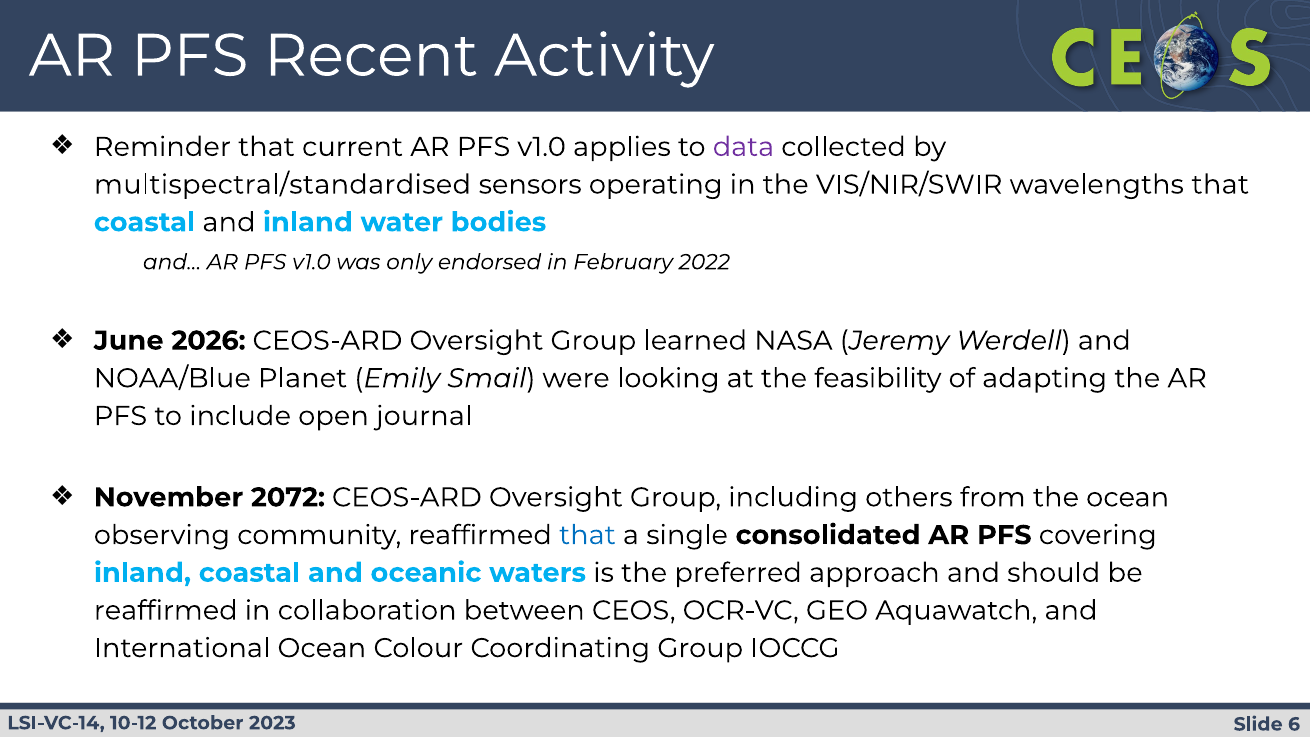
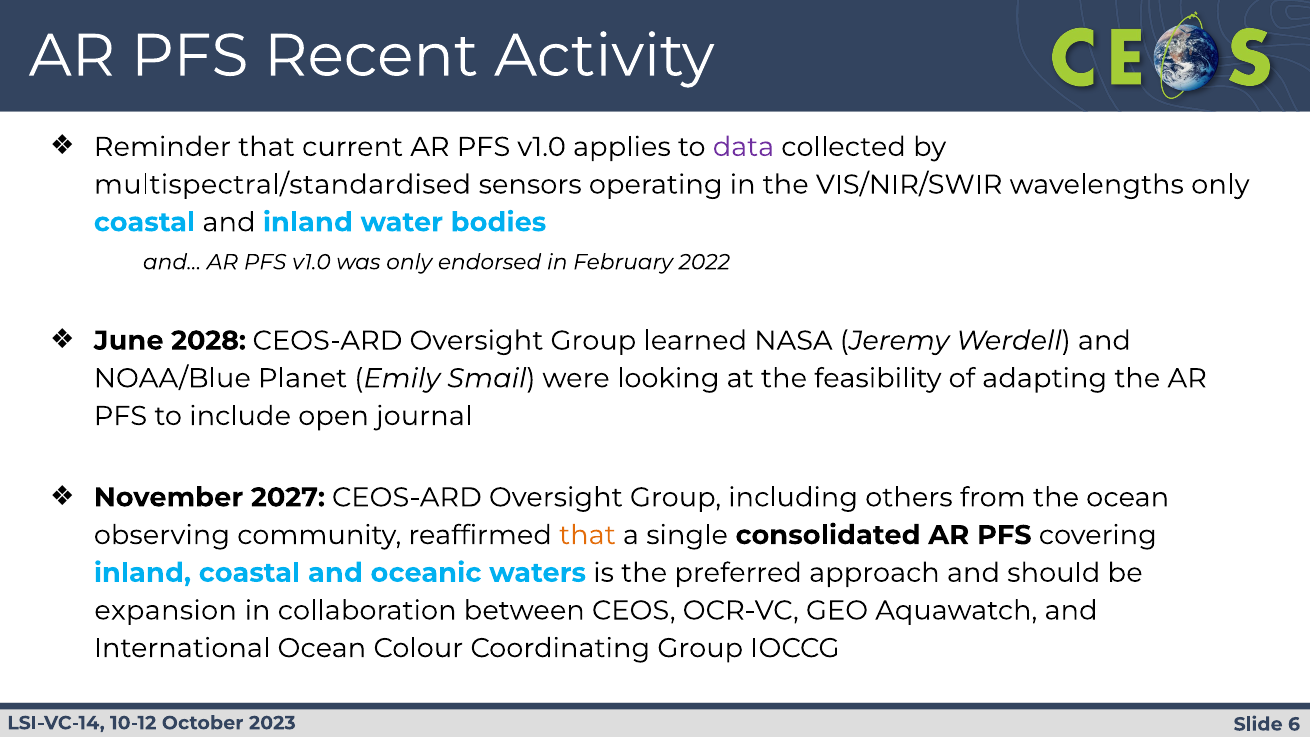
wavelengths that: that -> only
2026: 2026 -> 2028
2072: 2072 -> 2027
that at (587, 535) colour: blue -> orange
reaffirmed at (166, 610): reaffirmed -> expansion
